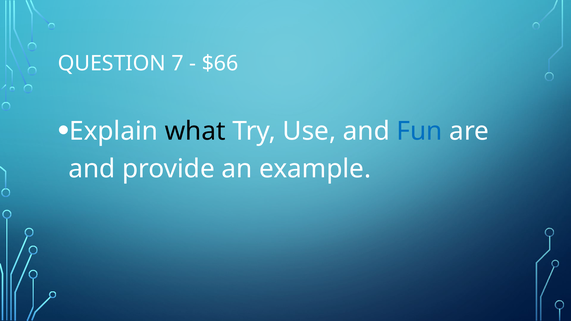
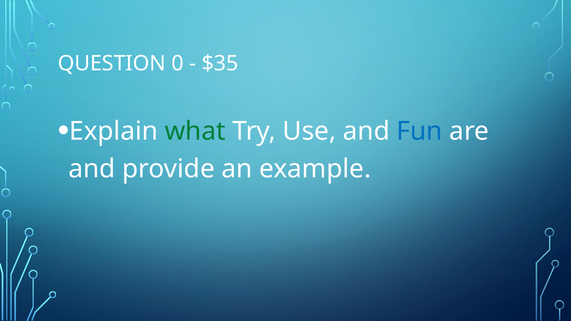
7: 7 -> 0
$66: $66 -> $35
what colour: black -> green
